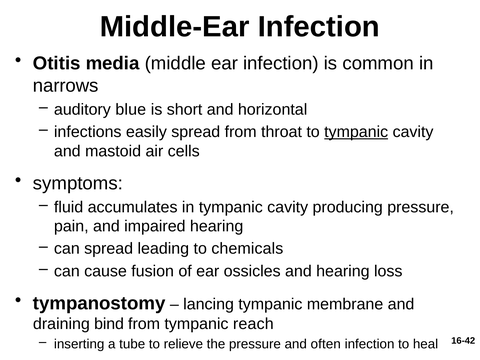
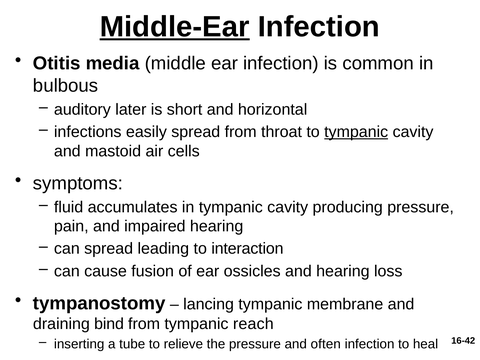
Middle-Ear underline: none -> present
narrows: narrows -> bulbous
blue: blue -> later
chemicals: chemicals -> interaction
